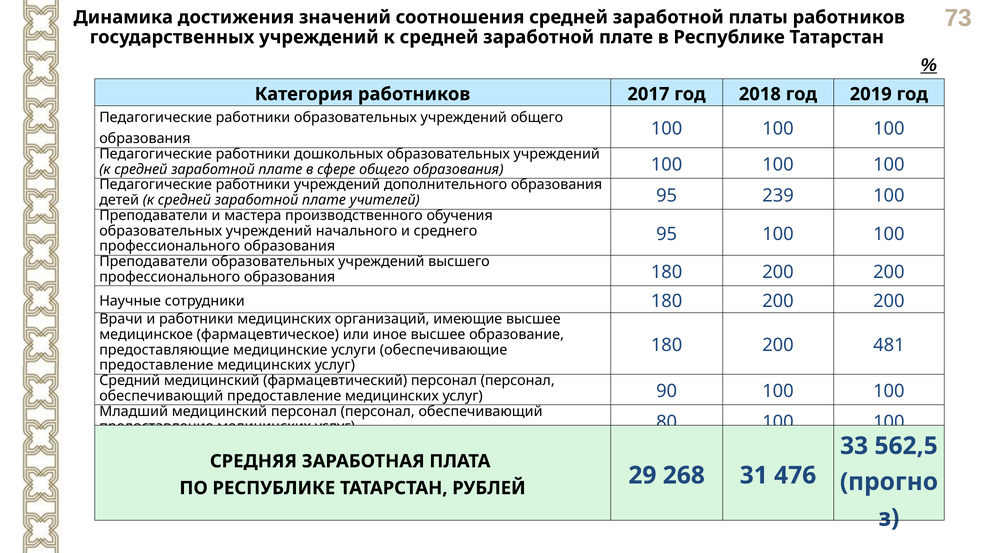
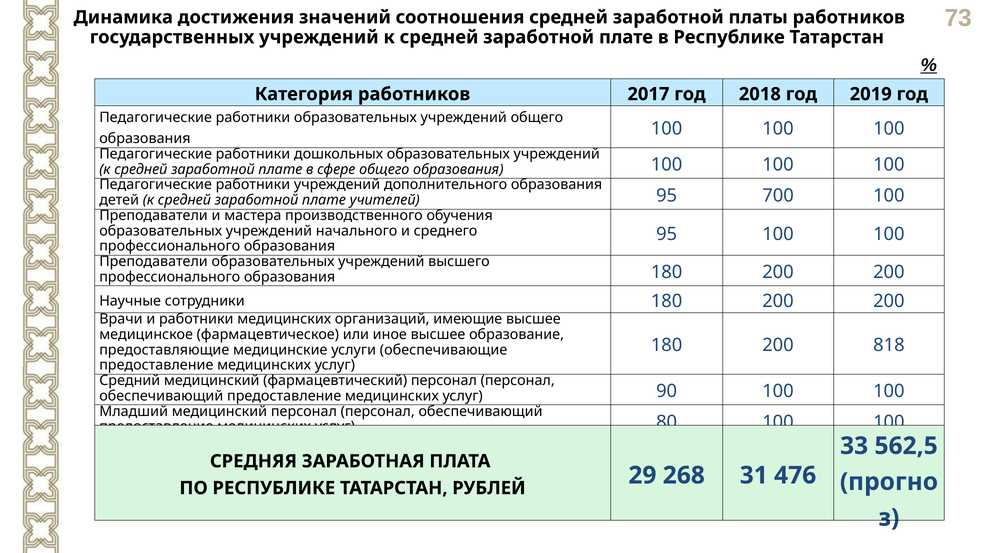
239: 239 -> 700
481: 481 -> 818
